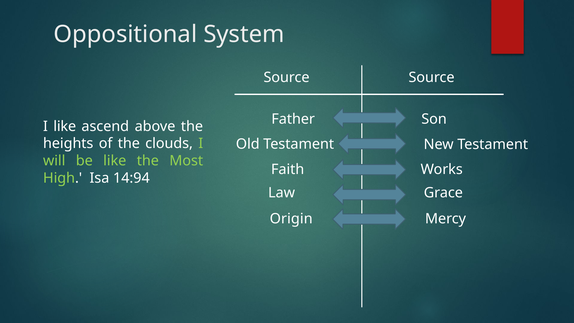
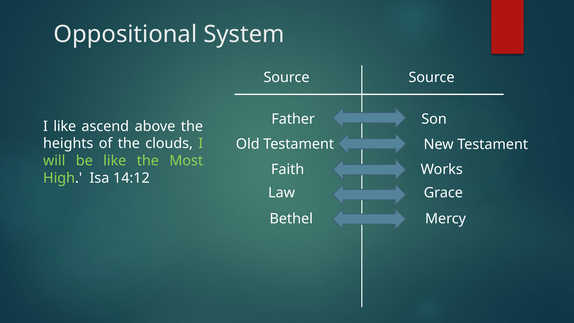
14:94: 14:94 -> 14:12
Origin: Origin -> Bethel
